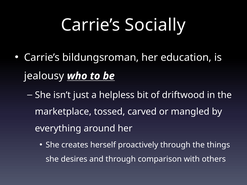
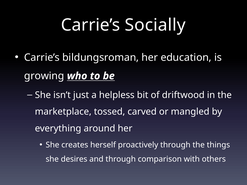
jealousy: jealousy -> growing
